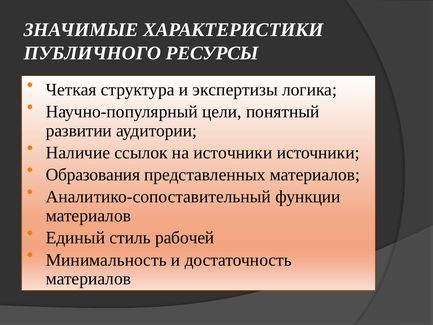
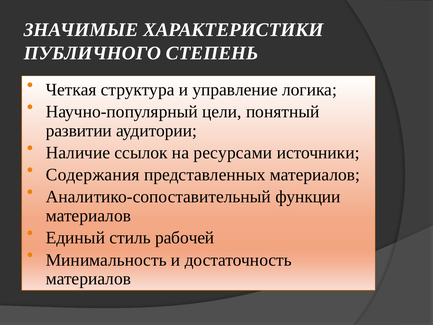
РЕСУРСЫ: РЕСУРСЫ -> СТЕПЕНЬ
экспертизы: экспертизы -> управление
на источники: источники -> ресурсами
Образования: Образования -> Содержания
